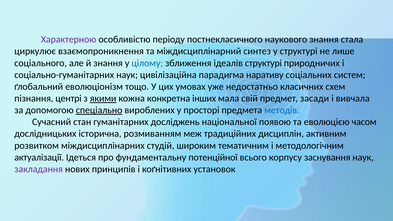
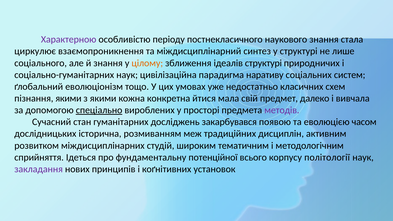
цілому colour: blue -> orange
пізнання центрі: центрі -> якими
якими at (103, 98) underline: present -> none
інших: інших -> йтися
засади: засади -> далеко
методів colour: blue -> purple
національної: національної -> закарбувався
актуалізації: актуалізації -> сприйняття
заснування: заснування -> політології
